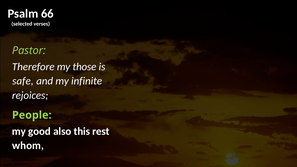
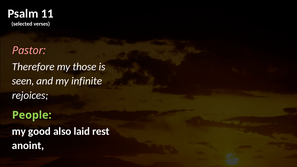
66: 66 -> 11
Pastor colour: light green -> pink
safe: safe -> seen
this: this -> laid
whom: whom -> anoint
